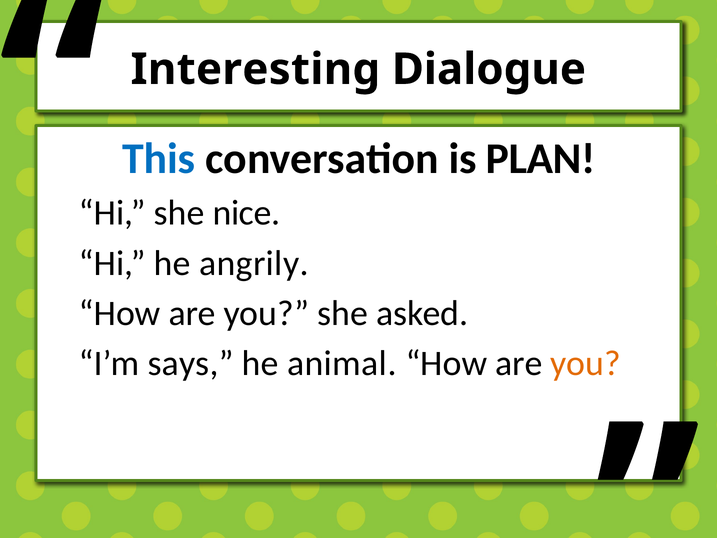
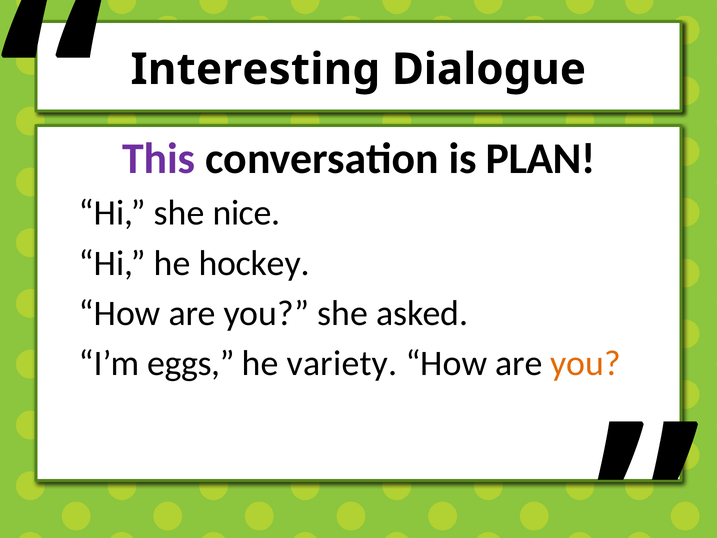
This colour: blue -> purple
angrily: angrily -> hockey
says: says -> eggs
animal: animal -> variety
